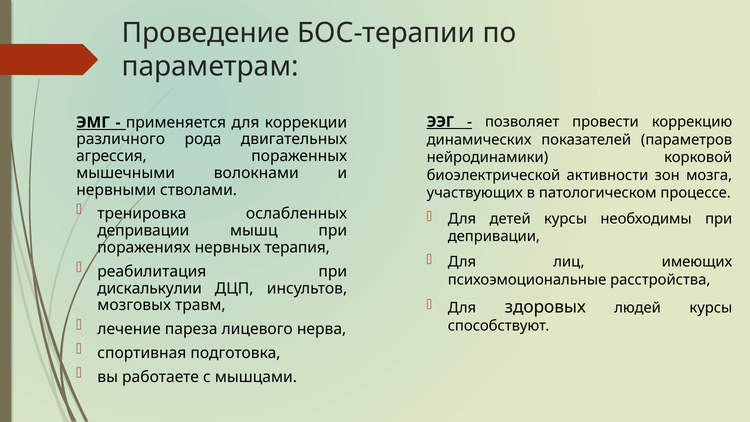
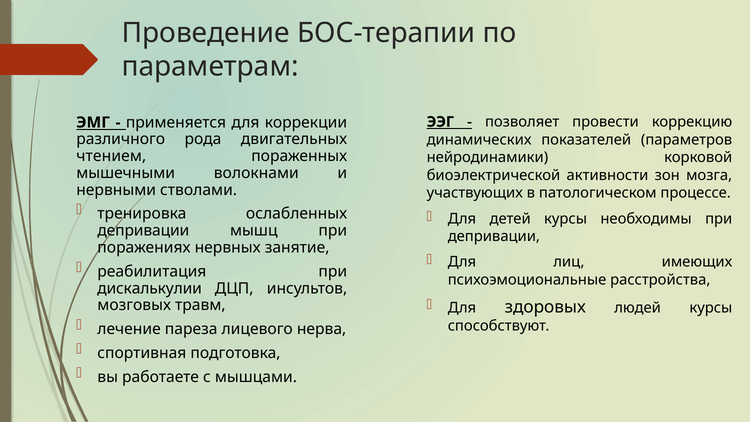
агрессия: агрессия -> чтением
терапия: терапия -> занятие
